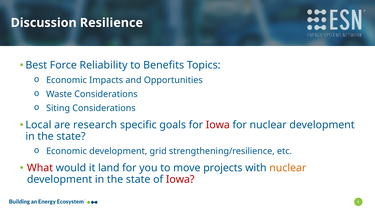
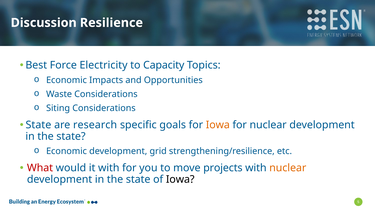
Reliability: Reliability -> Electricity
Benefits: Benefits -> Capacity
Local at (38, 125): Local -> State
Iowa at (218, 125) colour: red -> orange
it land: land -> with
Iowa at (180, 179) colour: red -> black
